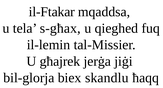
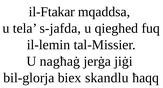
s-għax: s-għax -> s-jafda
għajrek: għajrek -> nagħaġ
